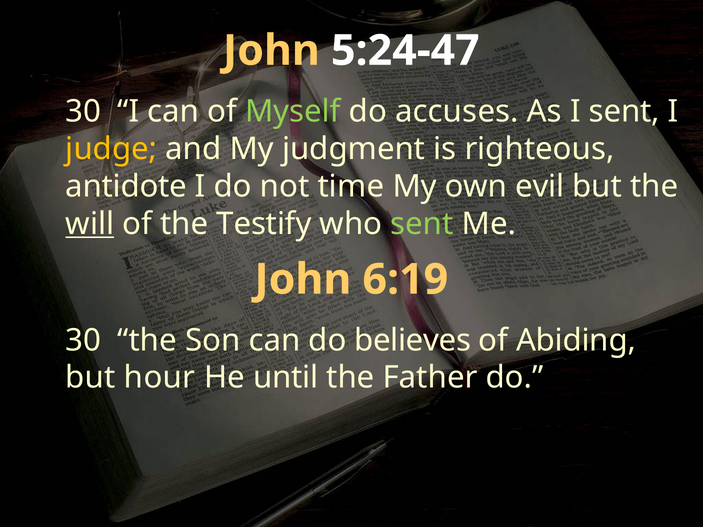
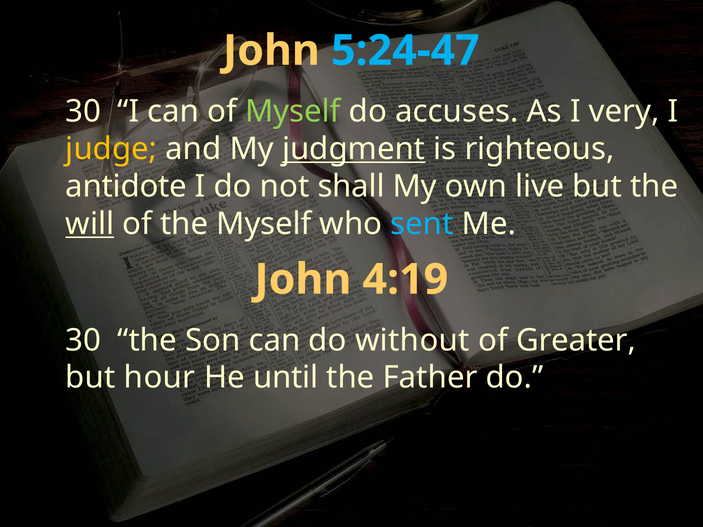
5:24-47 colour: white -> light blue
I sent: sent -> very
judgment underline: none -> present
time: time -> shall
evil: evil -> live
the Testify: Testify -> Myself
sent at (422, 224) colour: light green -> light blue
6:19: 6:19 -> 4:19
believes: believes -> without
Abiding: Abiding -> Greater
